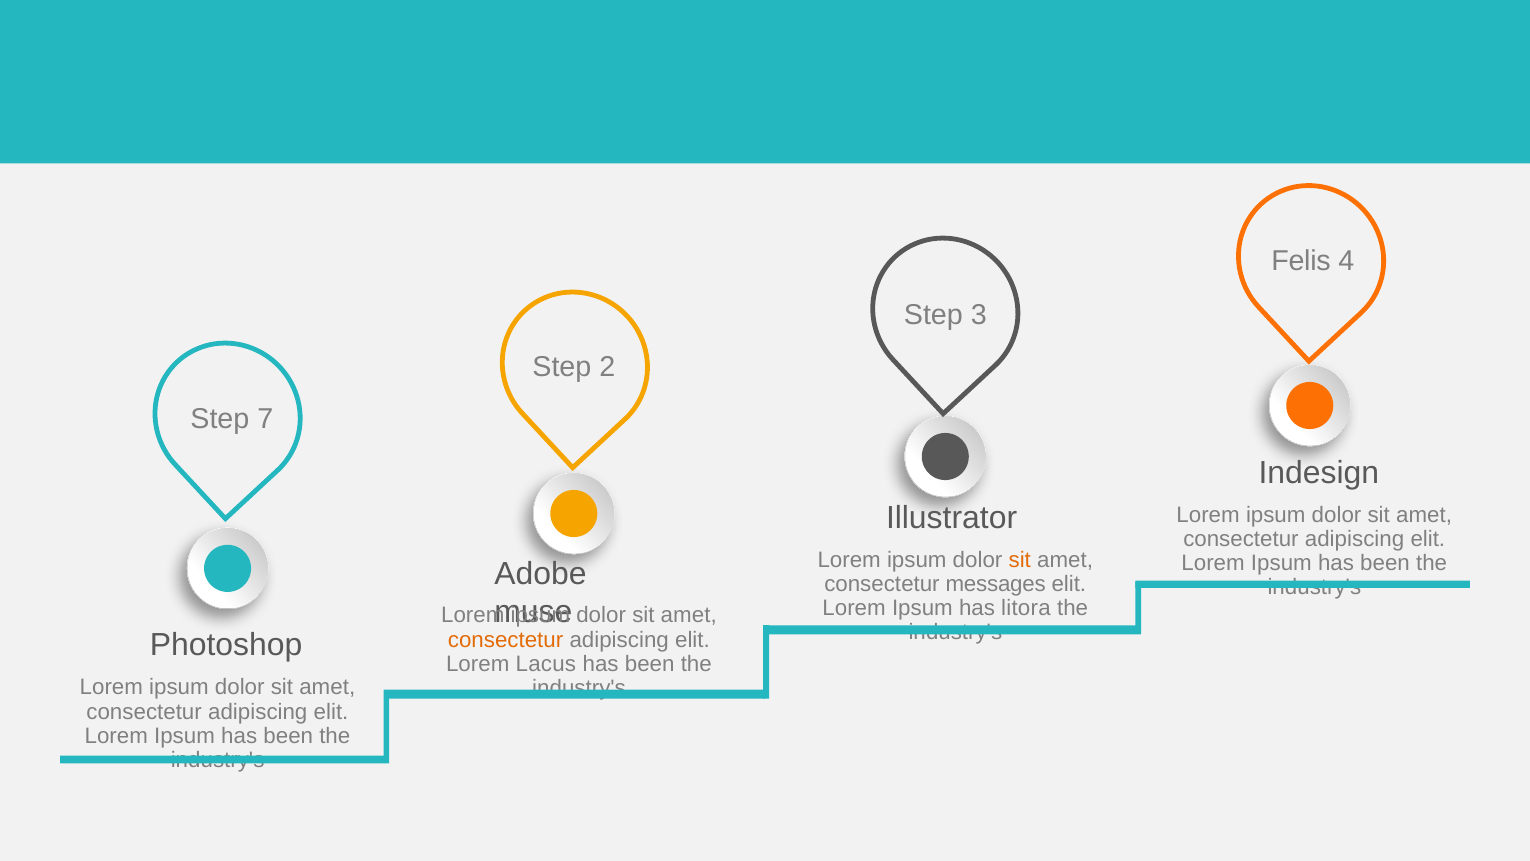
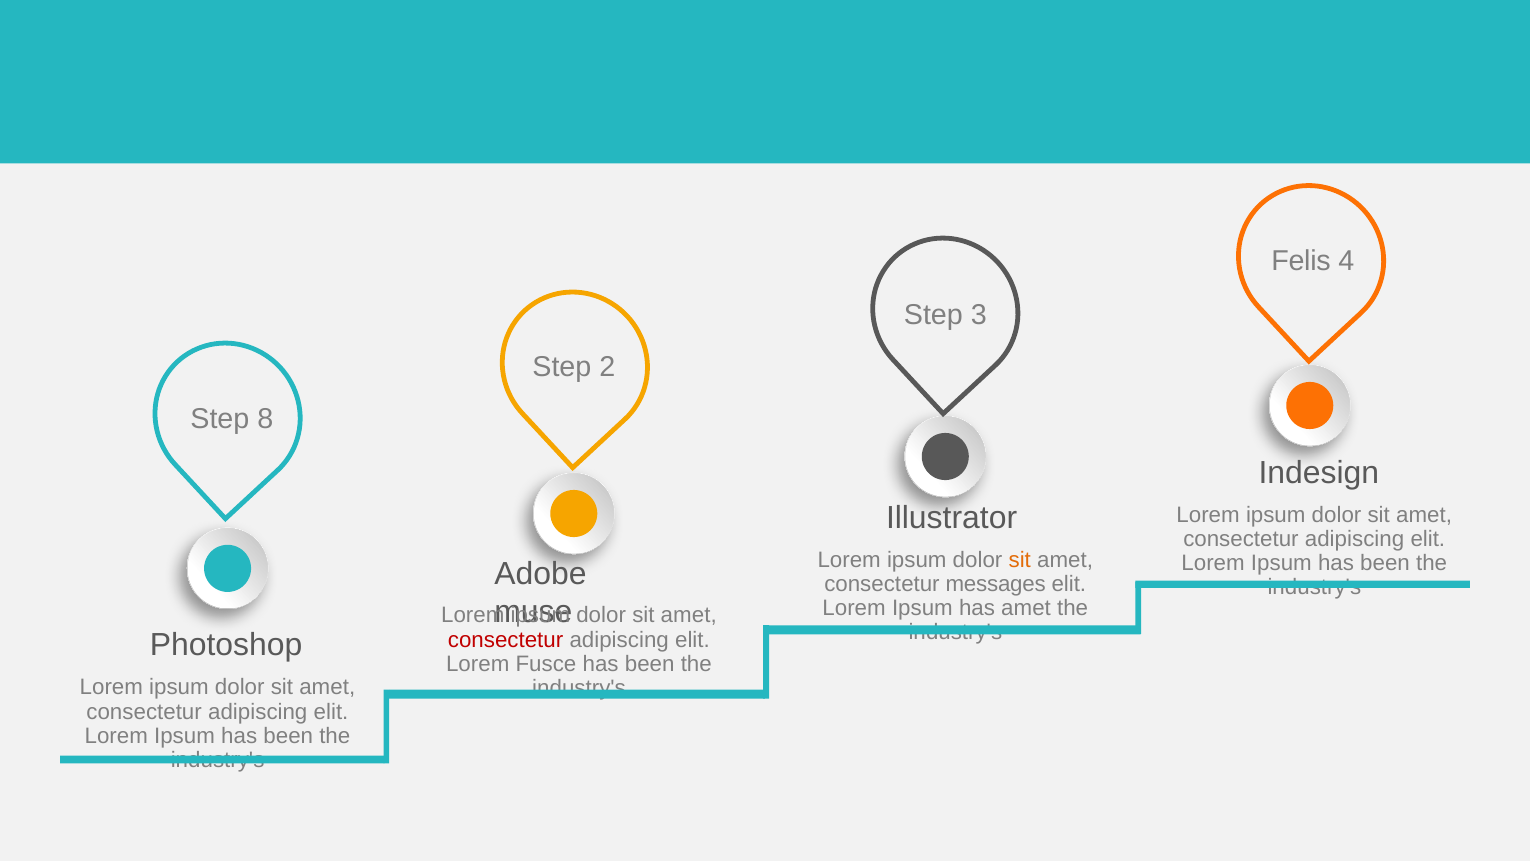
7: 7 -> 8
has litora: litora -> amet
consectetur at (506, 639) colour: orange -> red
Lacus: Lacus -> Fusce
